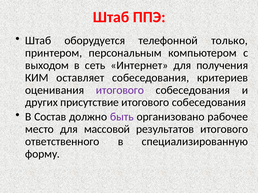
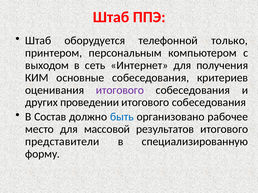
оставляет: оставляет -> основные
присутствие: присутствие -> проведении
быть colour: purple -> blue
ответственного: ответственного -> представители
